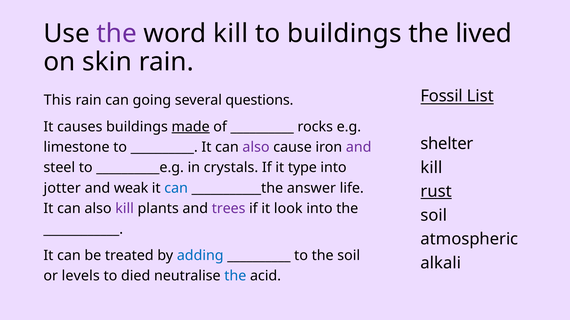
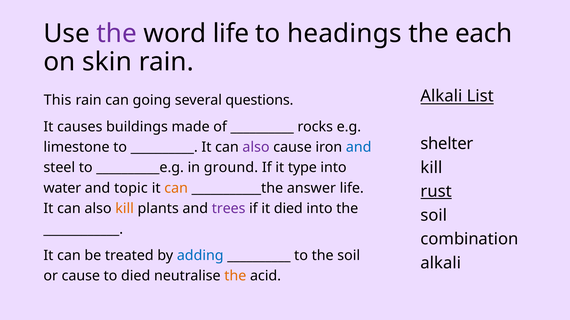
word kill: kill -> life
to buildings: buildings -> headings
lived: lived -> each
Fossil at (442, 96): Fossil -> Alkali
made underline: present -> none
and at (359, 147) colour: purple -> blue
crystals: crystals -> ground
jotter: jotter -> water
weak: weak -> topic
can at (176, 188) colour: blue -> orange
kill at (125, 209) colour: purple -> orange
it look: look -> died
atmospheric: atmospheric -> combination
or levels: levels -> cause
the at (235, 276) colour: blue -> orange
